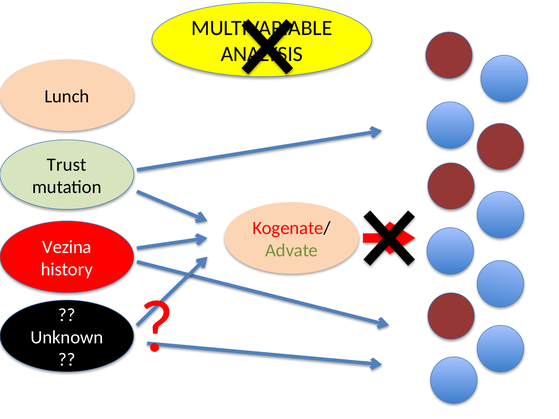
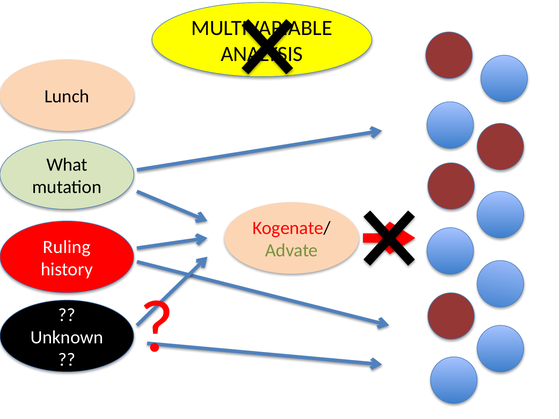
Trust: Trust -> What
Vezina: Vezina -> Ruling
